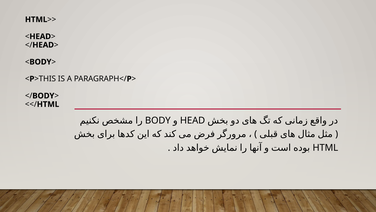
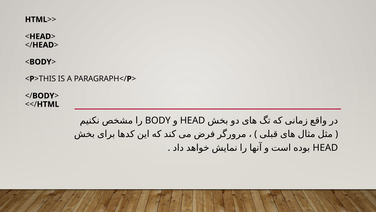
HTML at (325, 147): HTML -> HEAD
